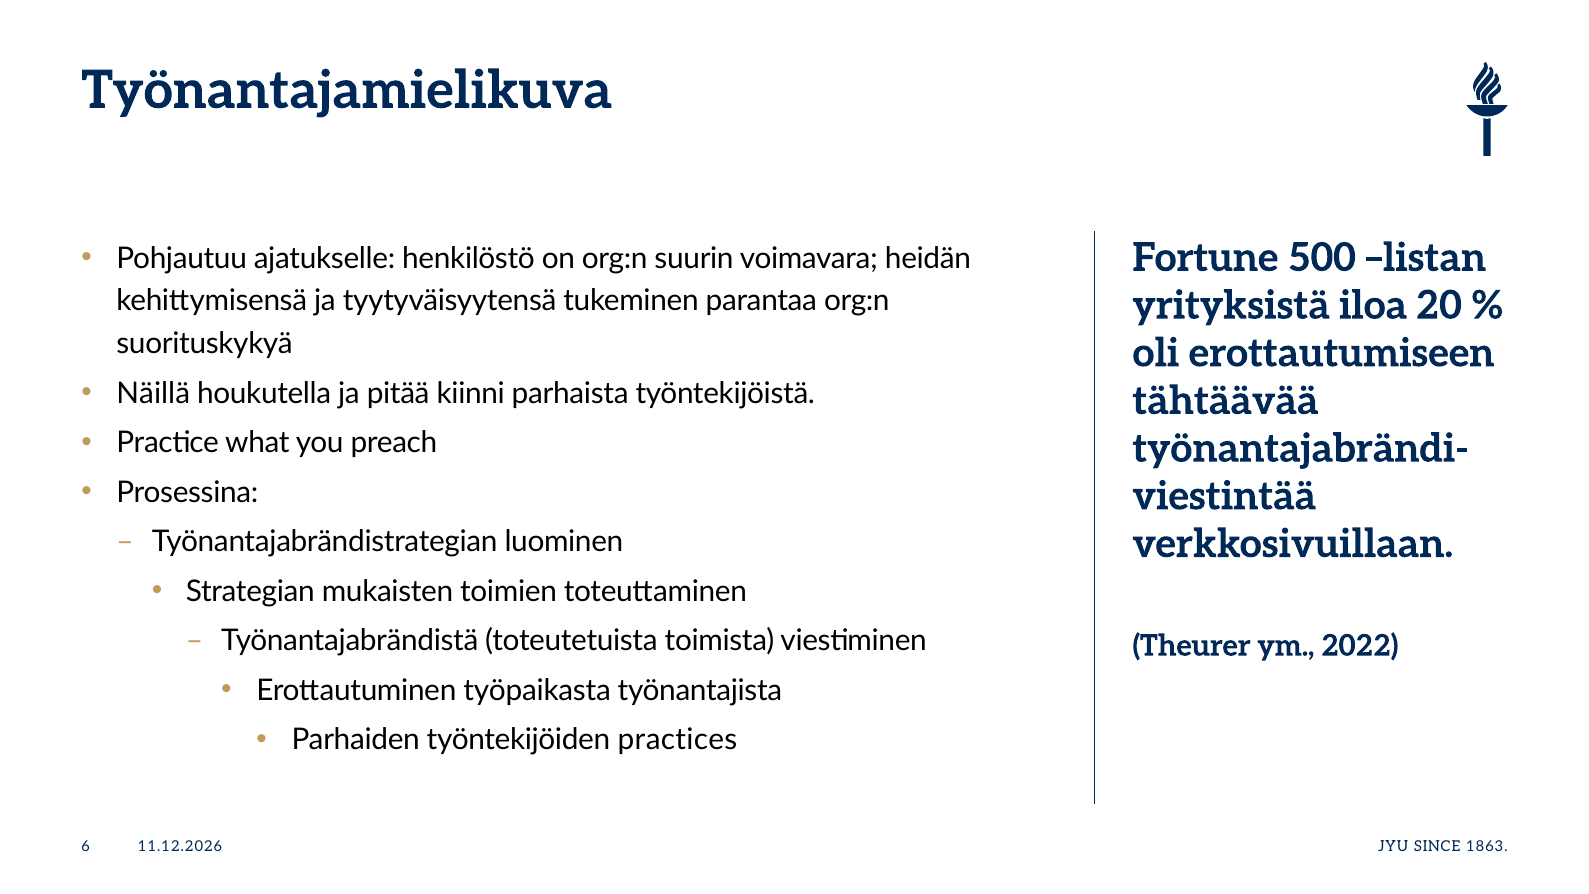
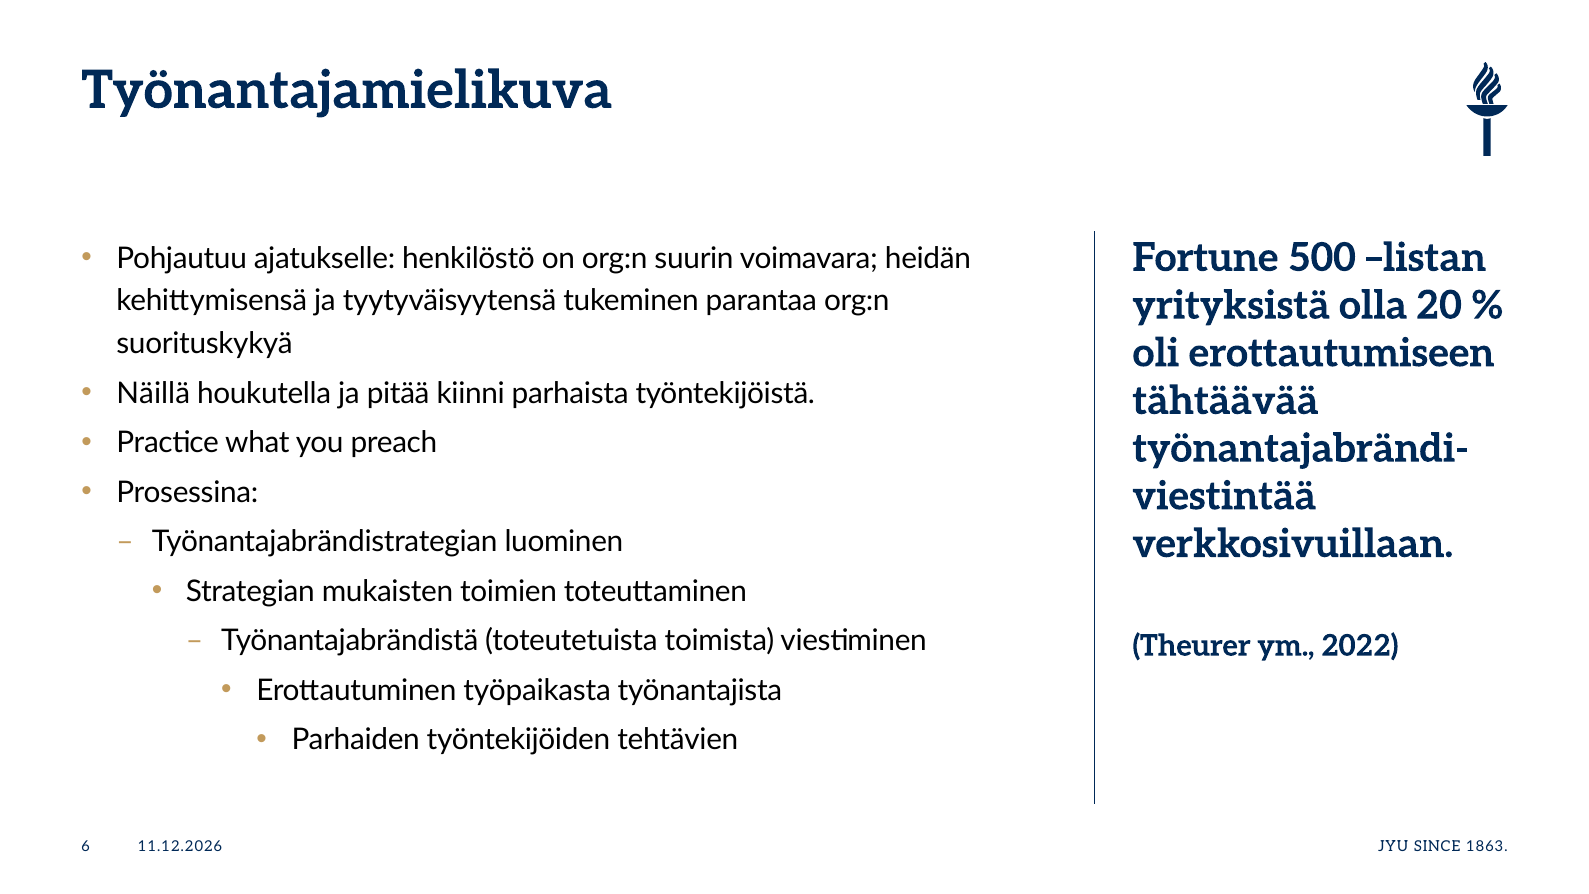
iloa: iloa -> olla
practices: practices -> tehtävien
